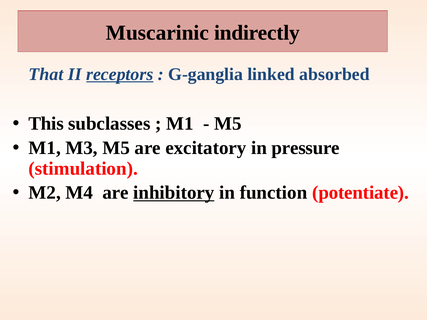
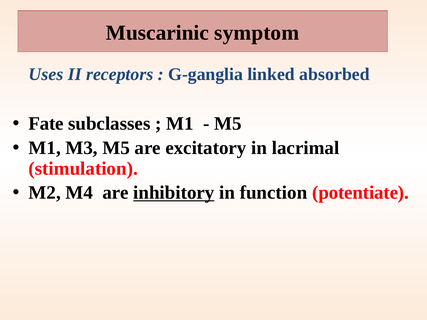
indirectly: indirectly -> symptom
That: That -> Uses
receptors underline: present -> none
This: This -> Fate
pressure: pressure -> lacrimal
